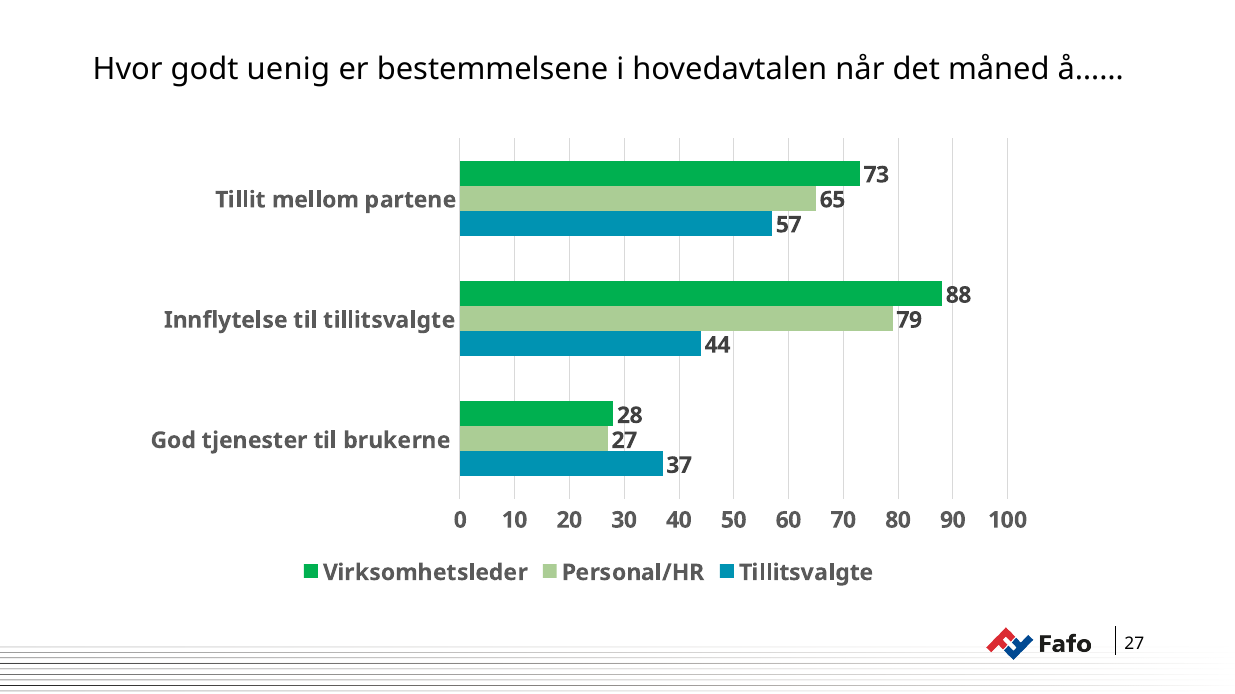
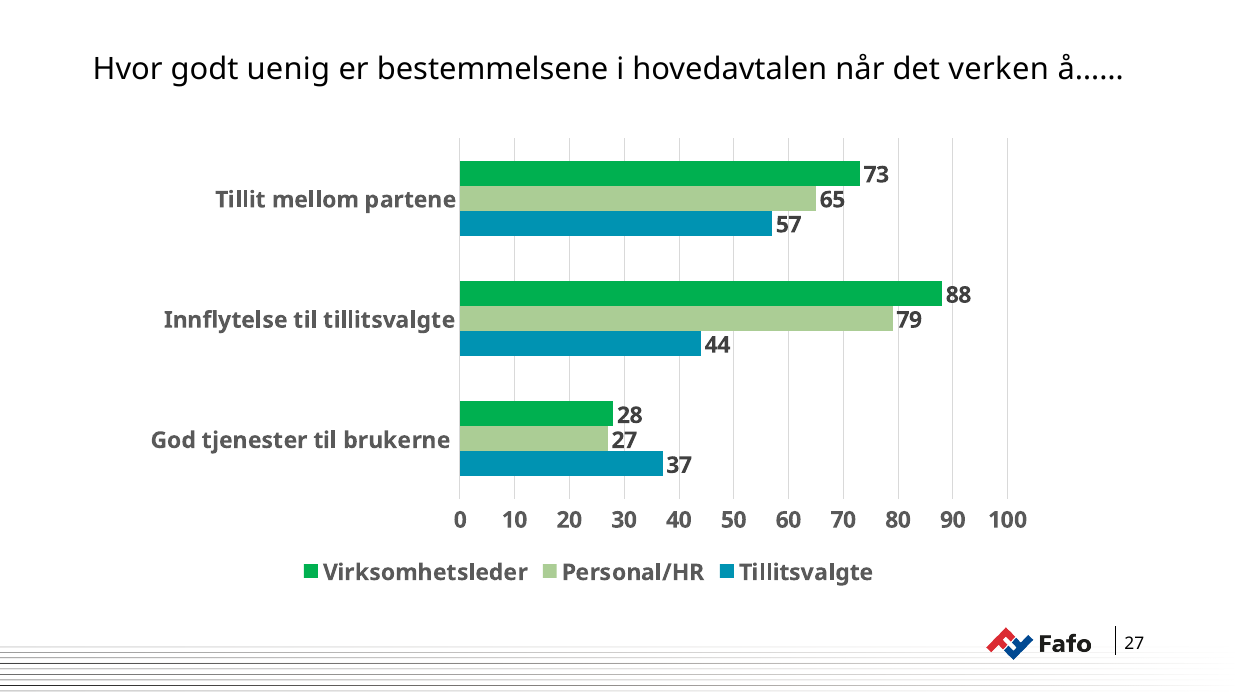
måned: måned -> verken
